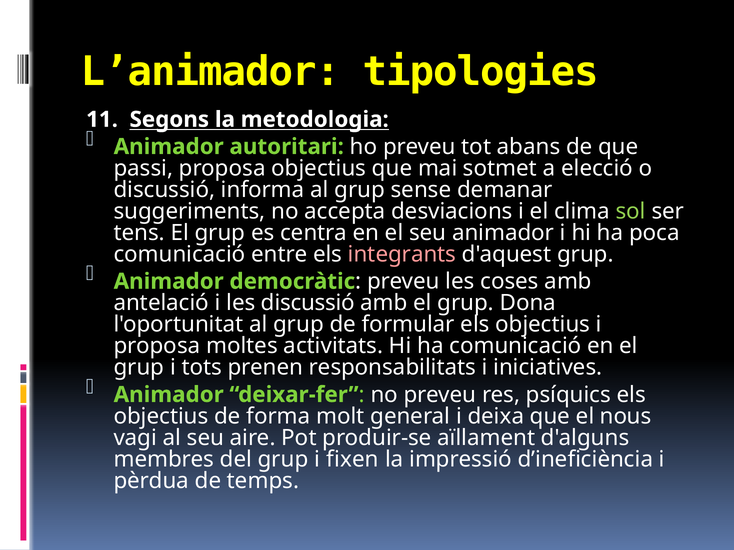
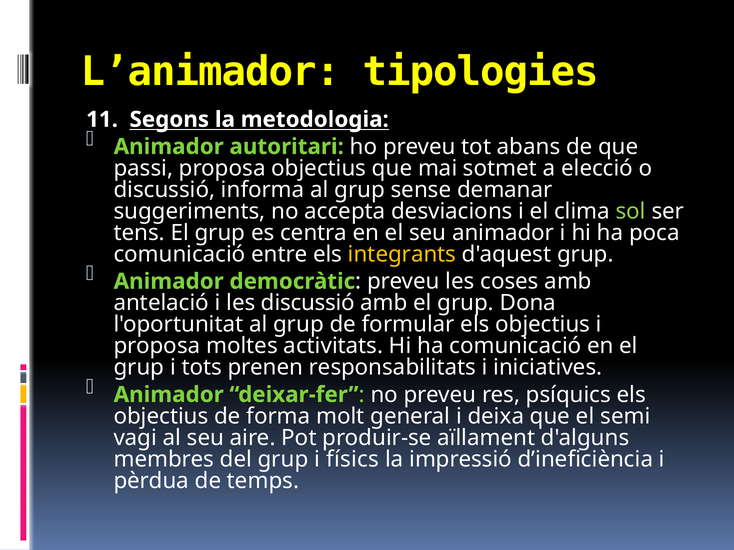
integrants colour: pink -> yellow
nous: nous -> semi
fixen: fixen -> físics
